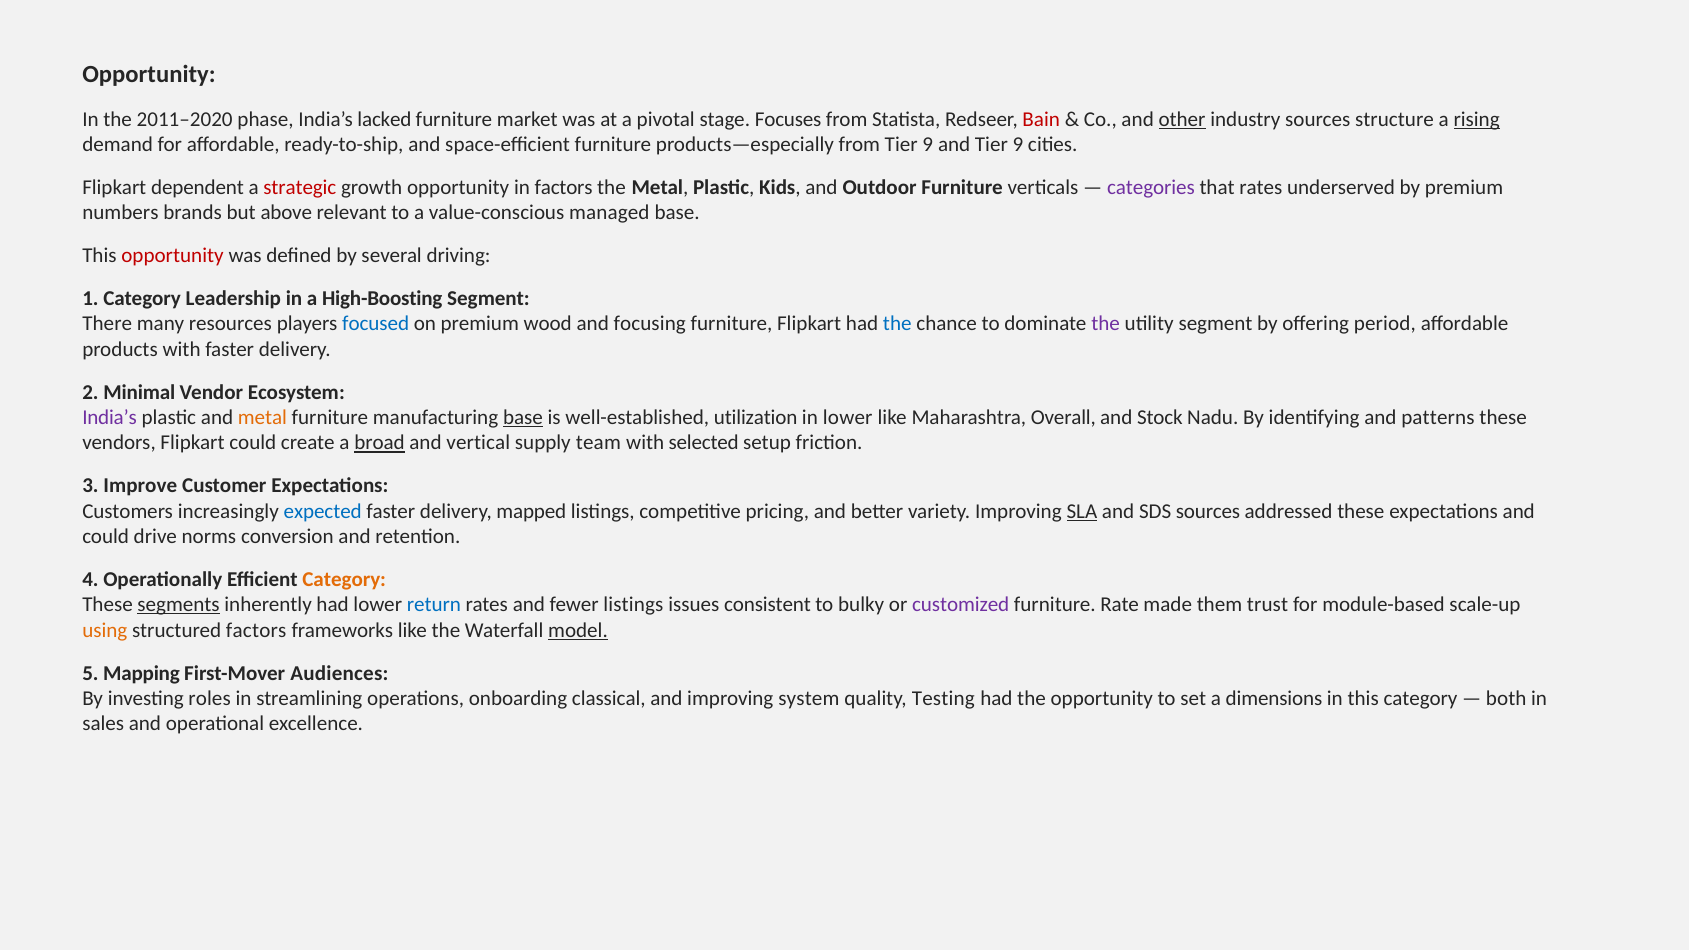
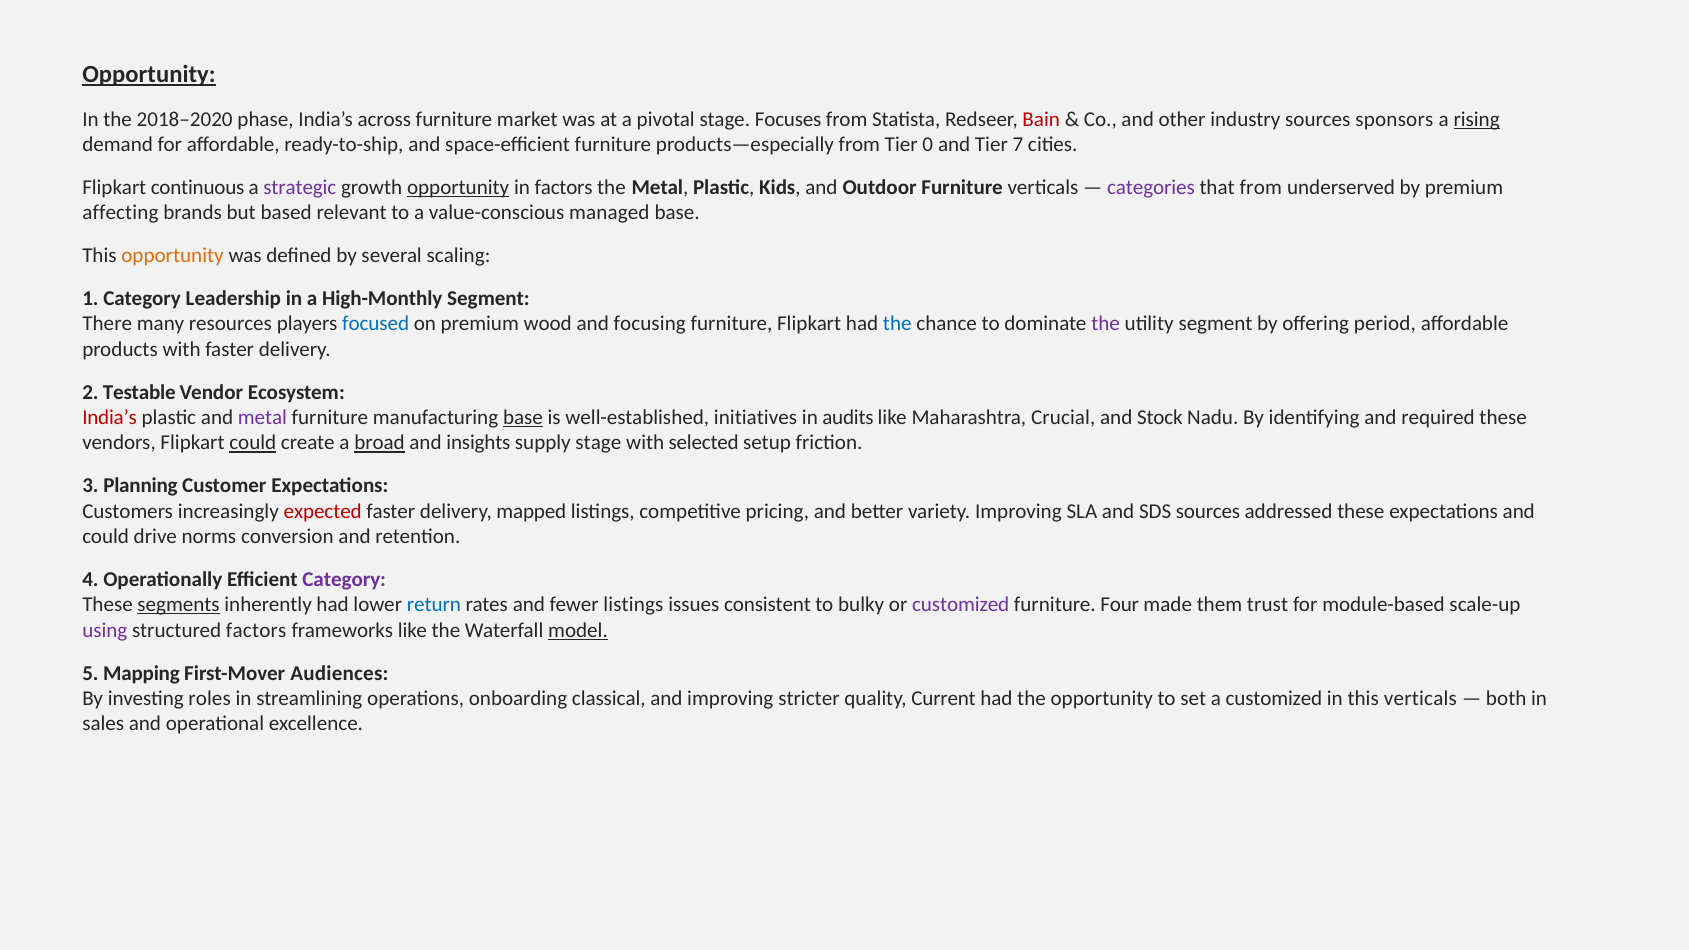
Opportunity at (149, 74) underline: none -> present
2011–2020: 2011–2020 -> 2018–2020
lacked: lacked -> across
other underline: present -> none
structure: structure -> sponsors
from Tier 9: 9 -> 0
and Tier 9: 9 -> 7
dependent: dependent -> continuous
strategic colour: red -> purple
opportunity at (458, 187) underline: none -> present
that rates: rates -> from
numbers: numbers -> affecting
above: above -> based
opportunity at (173, 256) colour: red -> orange
driving: driving -> scaling
High-Boosting: High-Boosting -> High-Monthly
Minimal: Minimal -> Testable
India’s at (110, 418) colour: purple -> red
metal at (262, 418) colour: orange -> purple
utilization: utilization -> initiatives
in lower: lower -> audits
Overall: Overall -> Crucial
patterns: patterns -> required
could at (253, 443) underline: none -> present
vertical: vertical -> insights
supply team: team -> stage
Improve: Improve -> Planning
expected colour: blue -> red
SLA underline: present -> none
Category at (344, 579) colour: orange -> purple
Rate: Rate -> Four
using colour: orange -> purple
system: system -> stricter
Testing: Testing -> Current
a dimensions: dimensions -> customized
this category: category -> verticals
